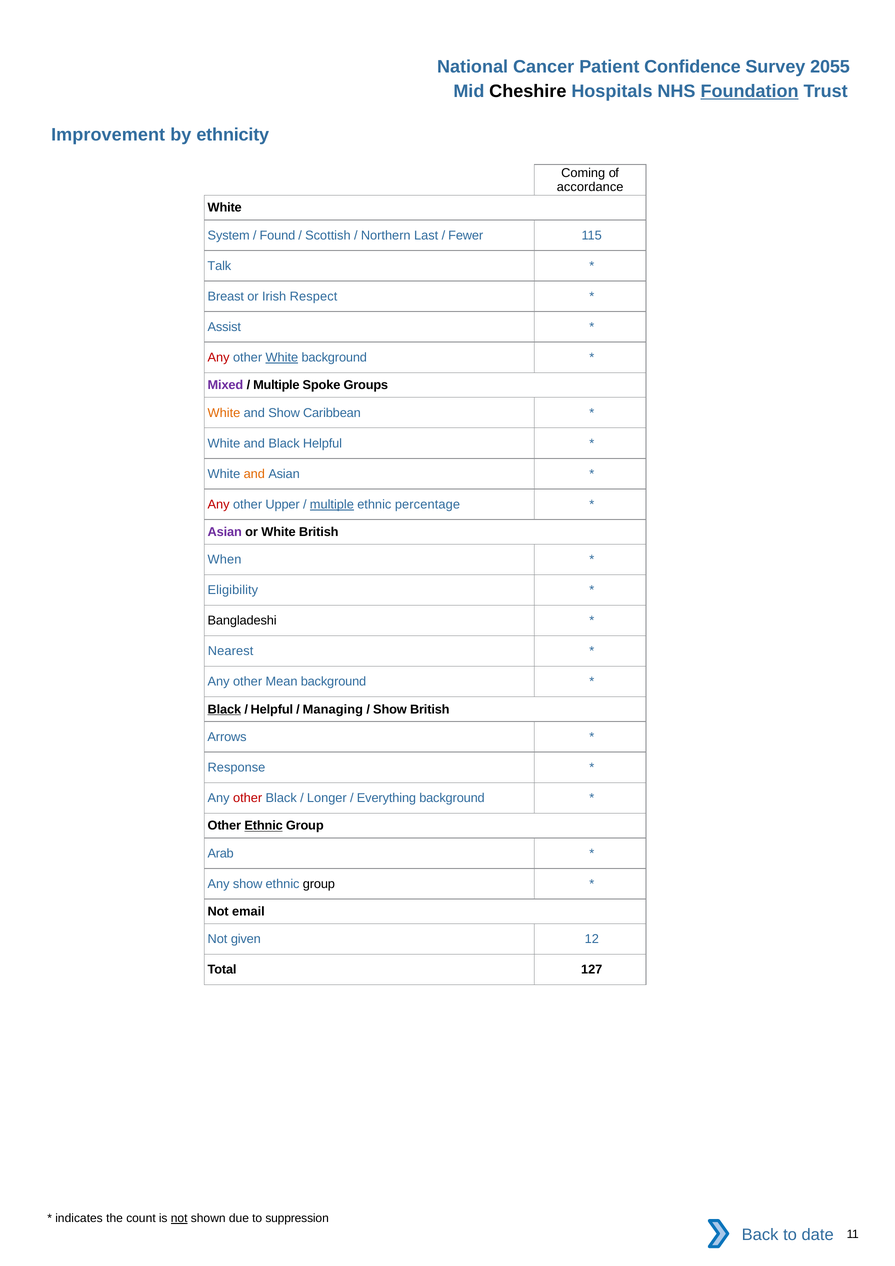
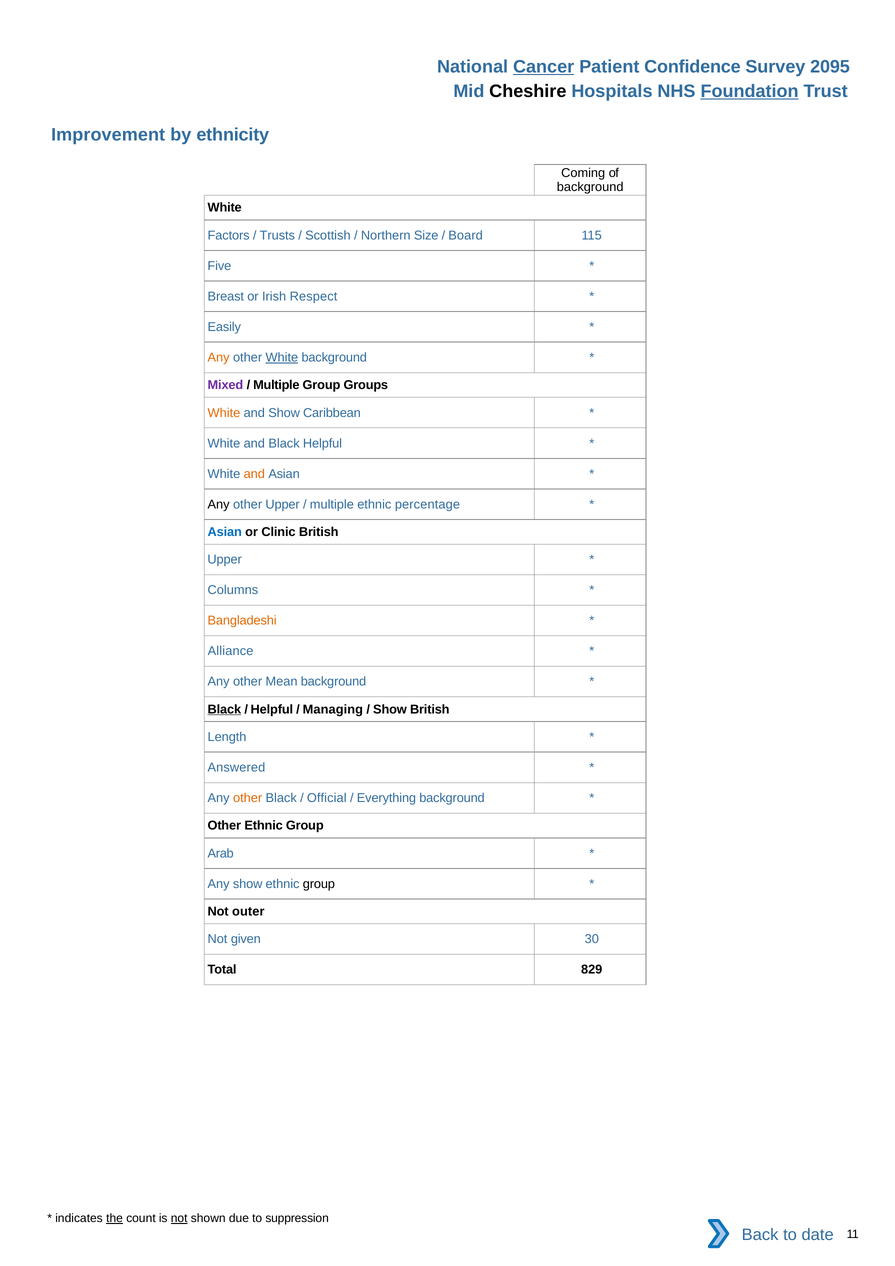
Cancer underline: none -> present
2055: 2055 -> 2095
accordance at (590, 187): accordance -> background
System: System -> Factors
Found: Found -> Trusts
Last: Last -> Size
Fewer: Fewer -> Board
Talk: Talk -> Five
Assist: Assist -> Easily
Any at (219, 358) colour: red -> orange
Multiple Spoke: Spoke -> Group
Any at (219, 505) colour: red -> black
multiple at (332, 505) underline: present -> none
Asian at (225, 532) colour: purple -> blue
or White: White -> Clinic
When at (224, 560): When -> Upper
Eligibility: Eligibility -> Columns
Bangladeshi colour: black -> orange
Nearest: Nearest -> Alliance
Arrows: Arrows -> Length
Response: Response -> Answered
other at (248, 798) colour: red -> orange
Longer: Longer -> Official
Ethnic at (264, 826) underline: present -> none
email: email -> outer
12: 12 -> 30
127: 127 -> 829
the underline: none -> present
